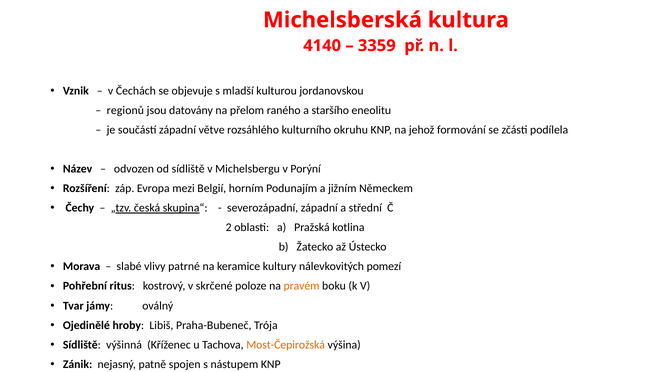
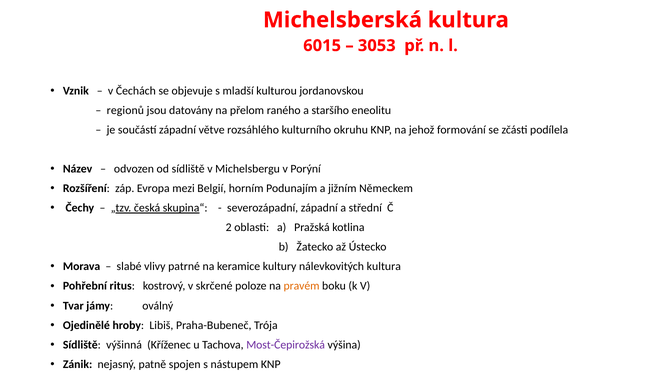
4140: 4140 -> 6015
3359: 3359 -> 3053
nálevkovitých pomezí: pomezí -> kultura
Most-Čepirožská colour: orange -> purple
